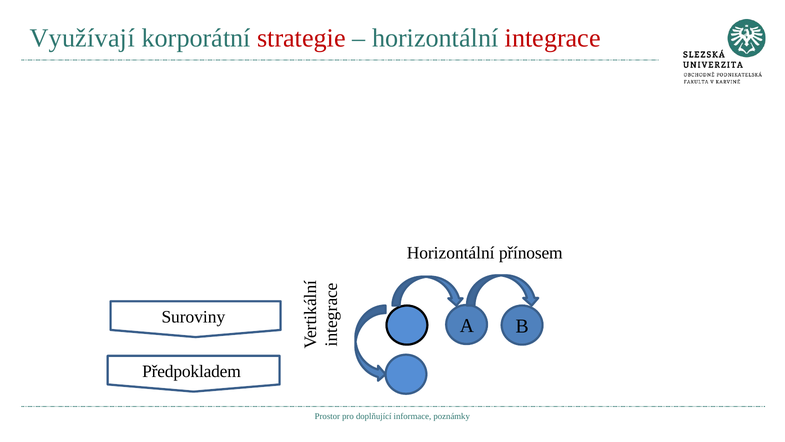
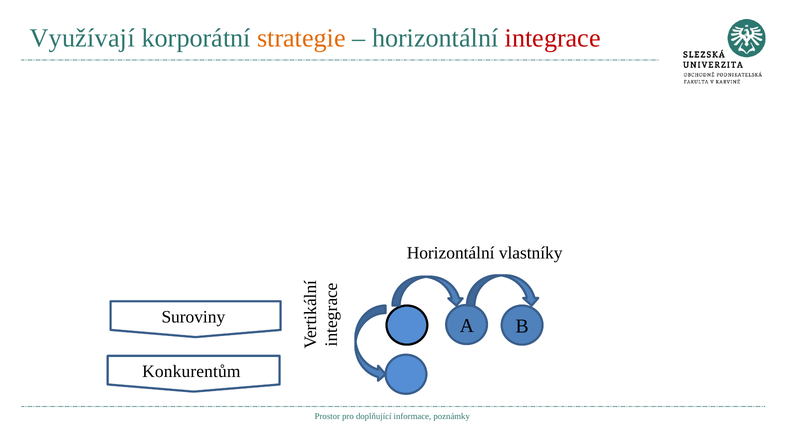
strategie colour: red -> orange
přínosem: přínosem -> vlastníky
Předpokladem: Předpokladem -> Konkurentům
